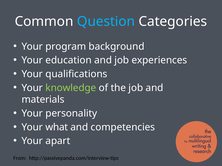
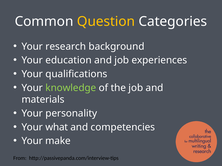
Question colour: light blue -> yellow
program: program -> research
apart: apart -> make
